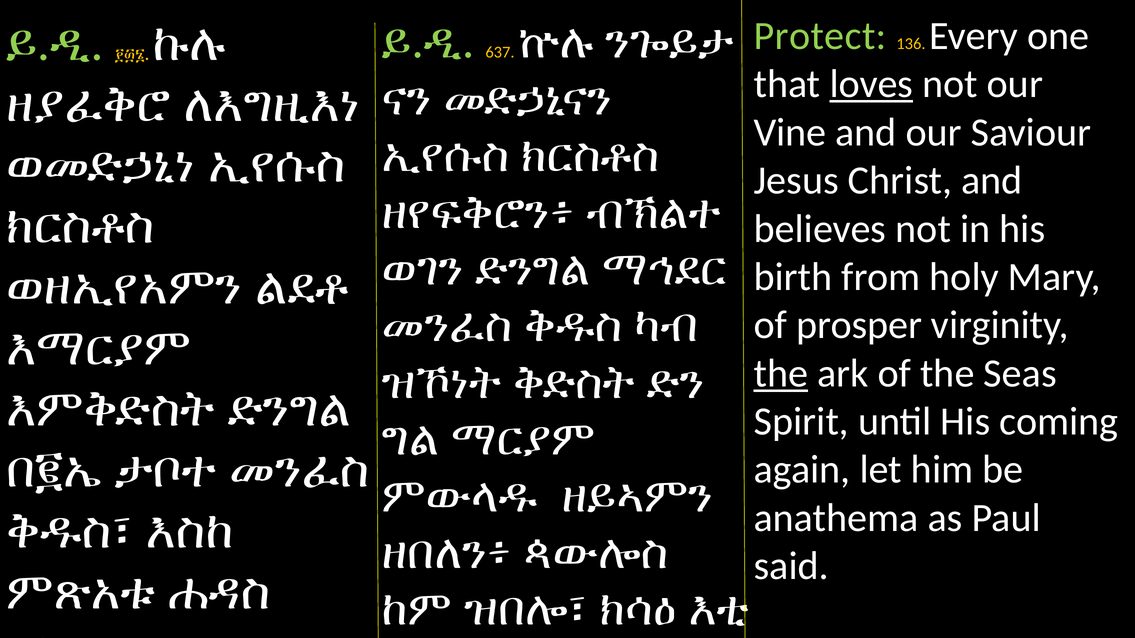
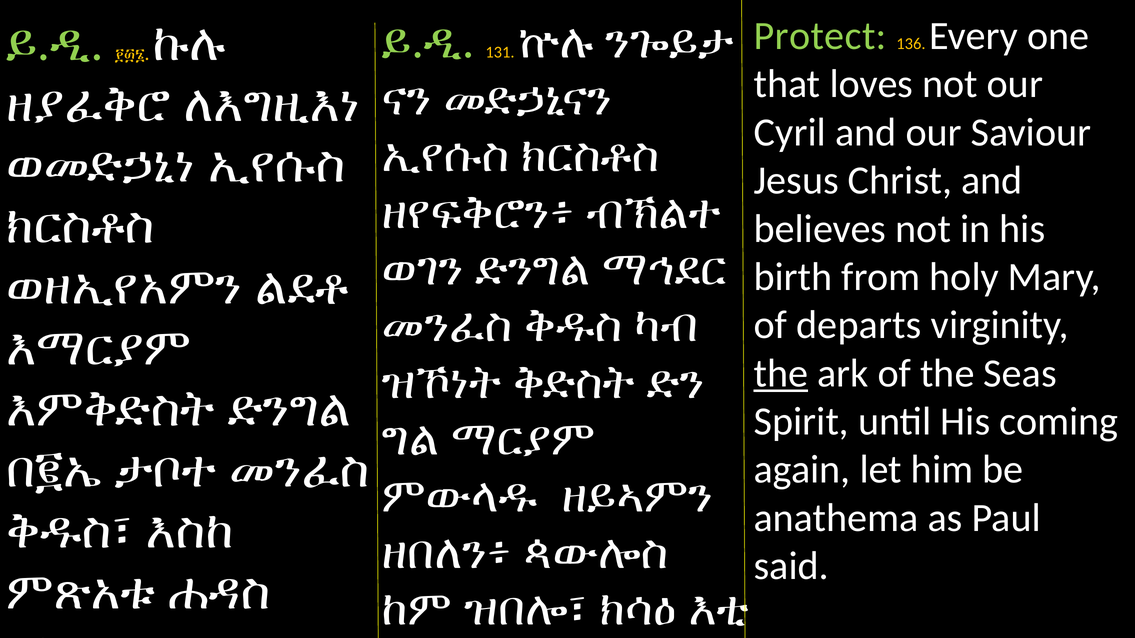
637: 637 -> 131
loves underline: present -> none
Vine: Vine -> Cyril
prosper: prosper -> departs
